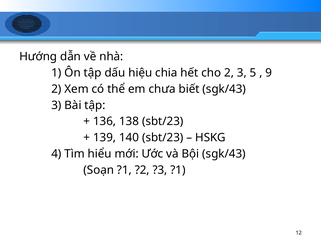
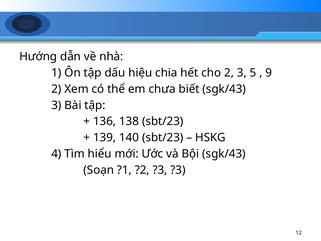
?3 ?1: ?1 -> ?3
